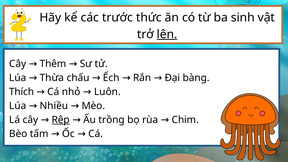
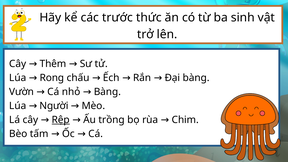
lên underline: present -> none
Thừa: Thừa -> Rong
Thích: Thích -> Vườn
nhỏ Luôn: Luôn -> Bàng
Nhiều: Nhiều -> Người
